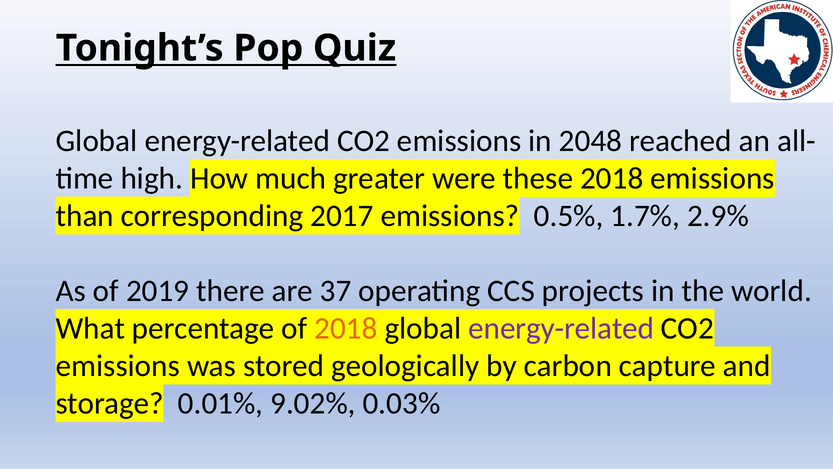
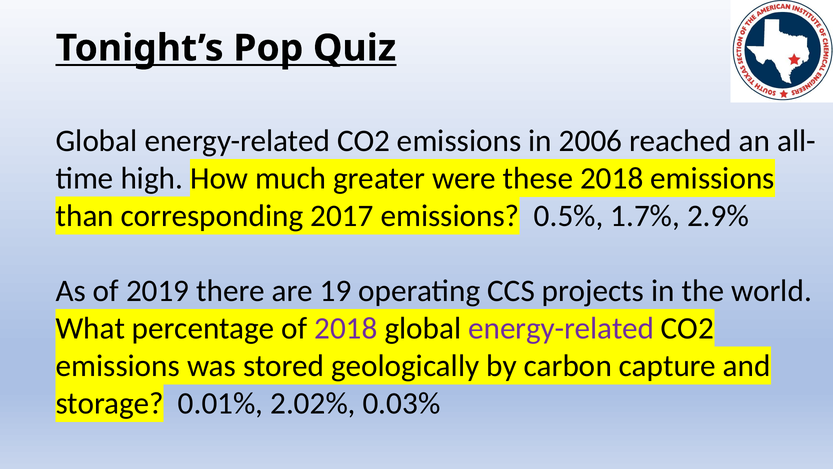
2048: 2048 -> 2006
37: 37 -> 19
2018 at (346, 328) colour: orange -> purple
9.02%: 9.02% -> 2.02%
